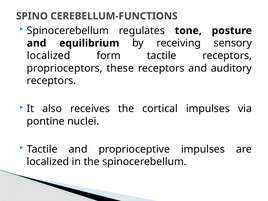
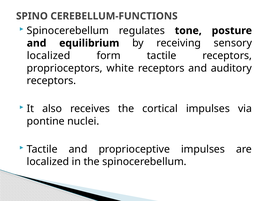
these: these -> white
